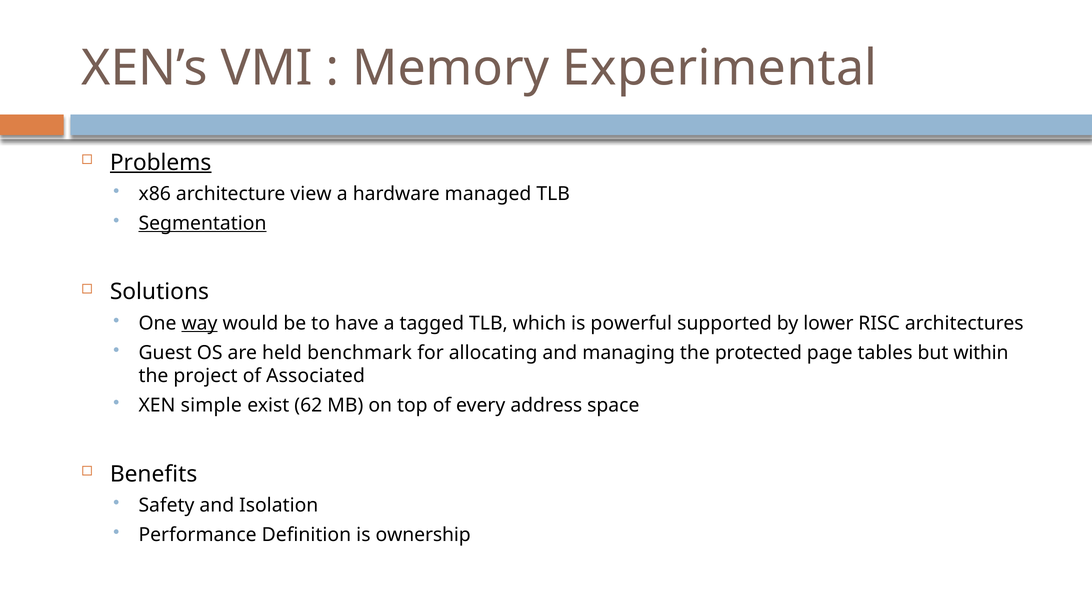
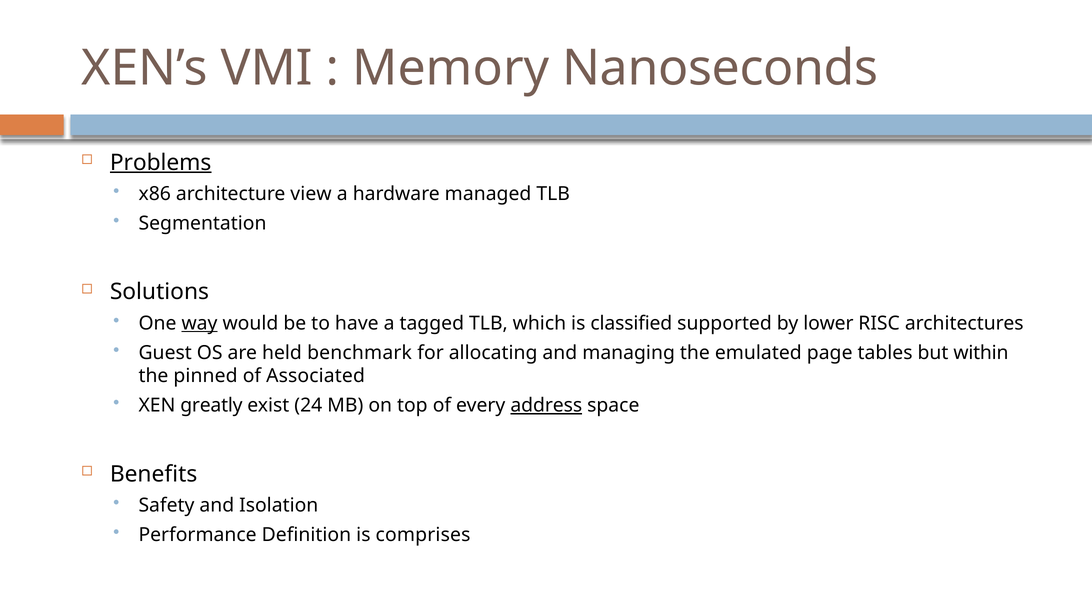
Experimental: Experimental -> Nanoseconds
Segmentation underline: present -> none
powerful: powerful -> classified
protected: protected -> emulated
project: project -> pinned
simple: simple -> greatly
62: 62 -> 24
address underline: none -> present
ownership: ownership -> comprises
